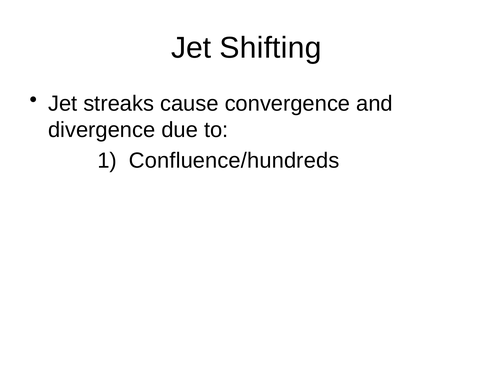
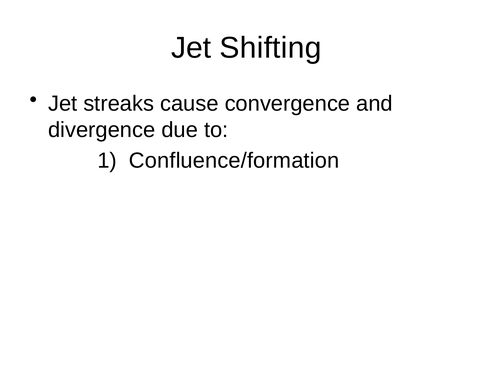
Confluence/hundreds: Confluence/hundreds -> Confluence/formation
